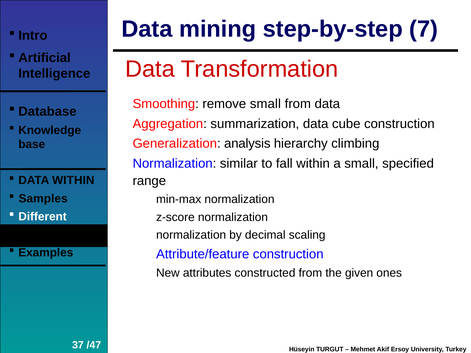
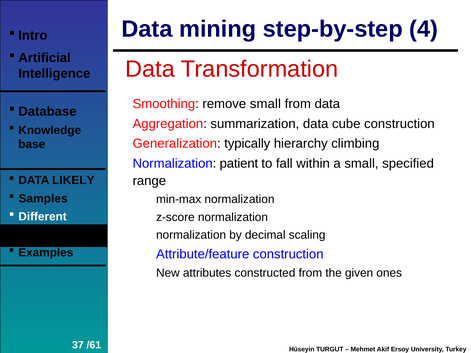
7: 7 -> 4
analysis: analysis -> typically
similar: similar -> patient
DATA WITHIN: WITHIN -> LIKELY
/47: /47 -> /61
